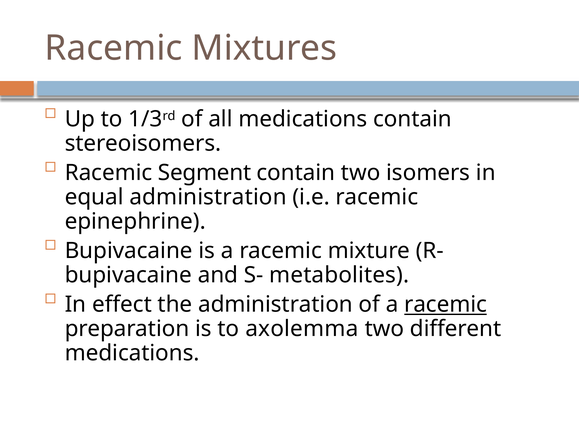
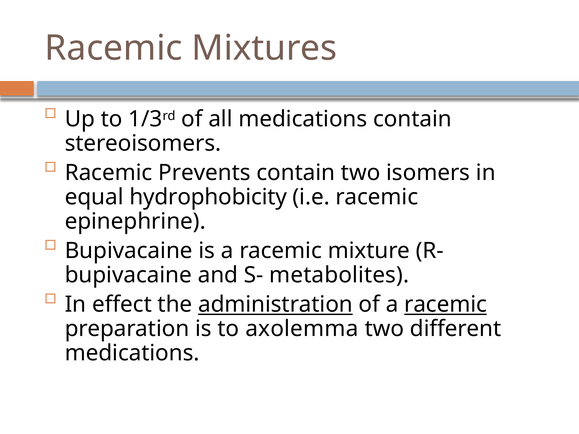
Segment: Segment -> Prevents
equal administration: administration -> hydrophobicity
administration at (276, 305) underline: none -> present
